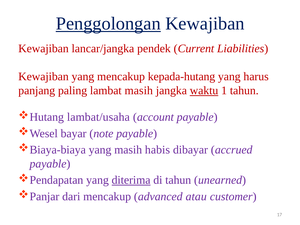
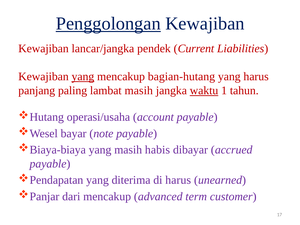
yang at (83, 77) underline: none -> present
kepada-hutang: kepada-hutang -> bagian-hutang
lambat/usaha: lambat/usaha -> operasi/usaha
diterima underline: present -> none
di tahun: tahun -> harus
atau: atau -> term
